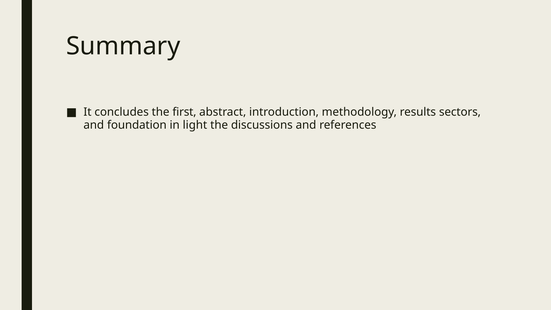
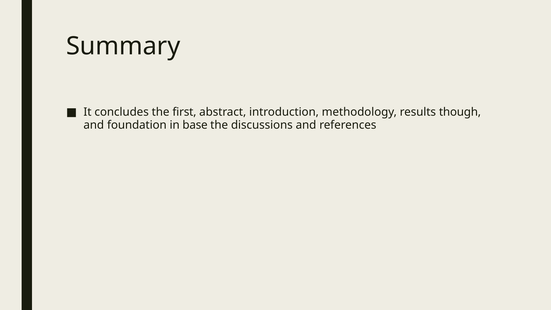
sectors: sectors -> though
light: light -> base
